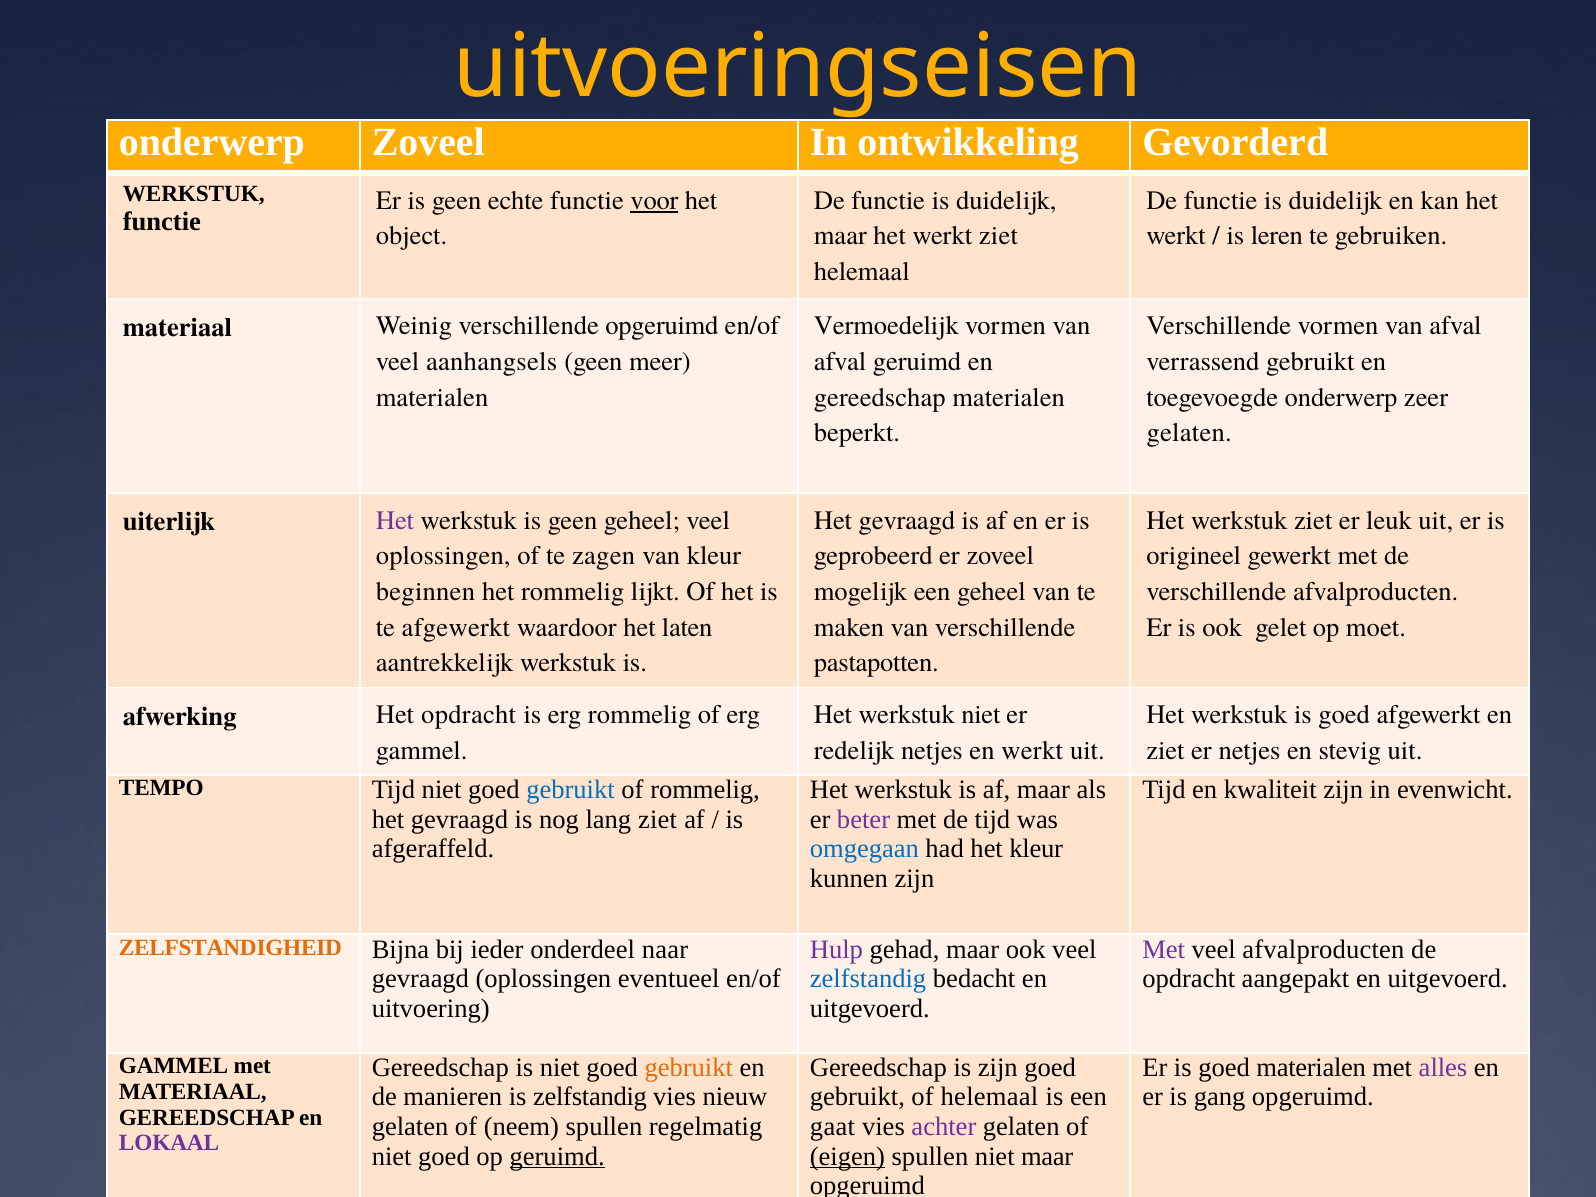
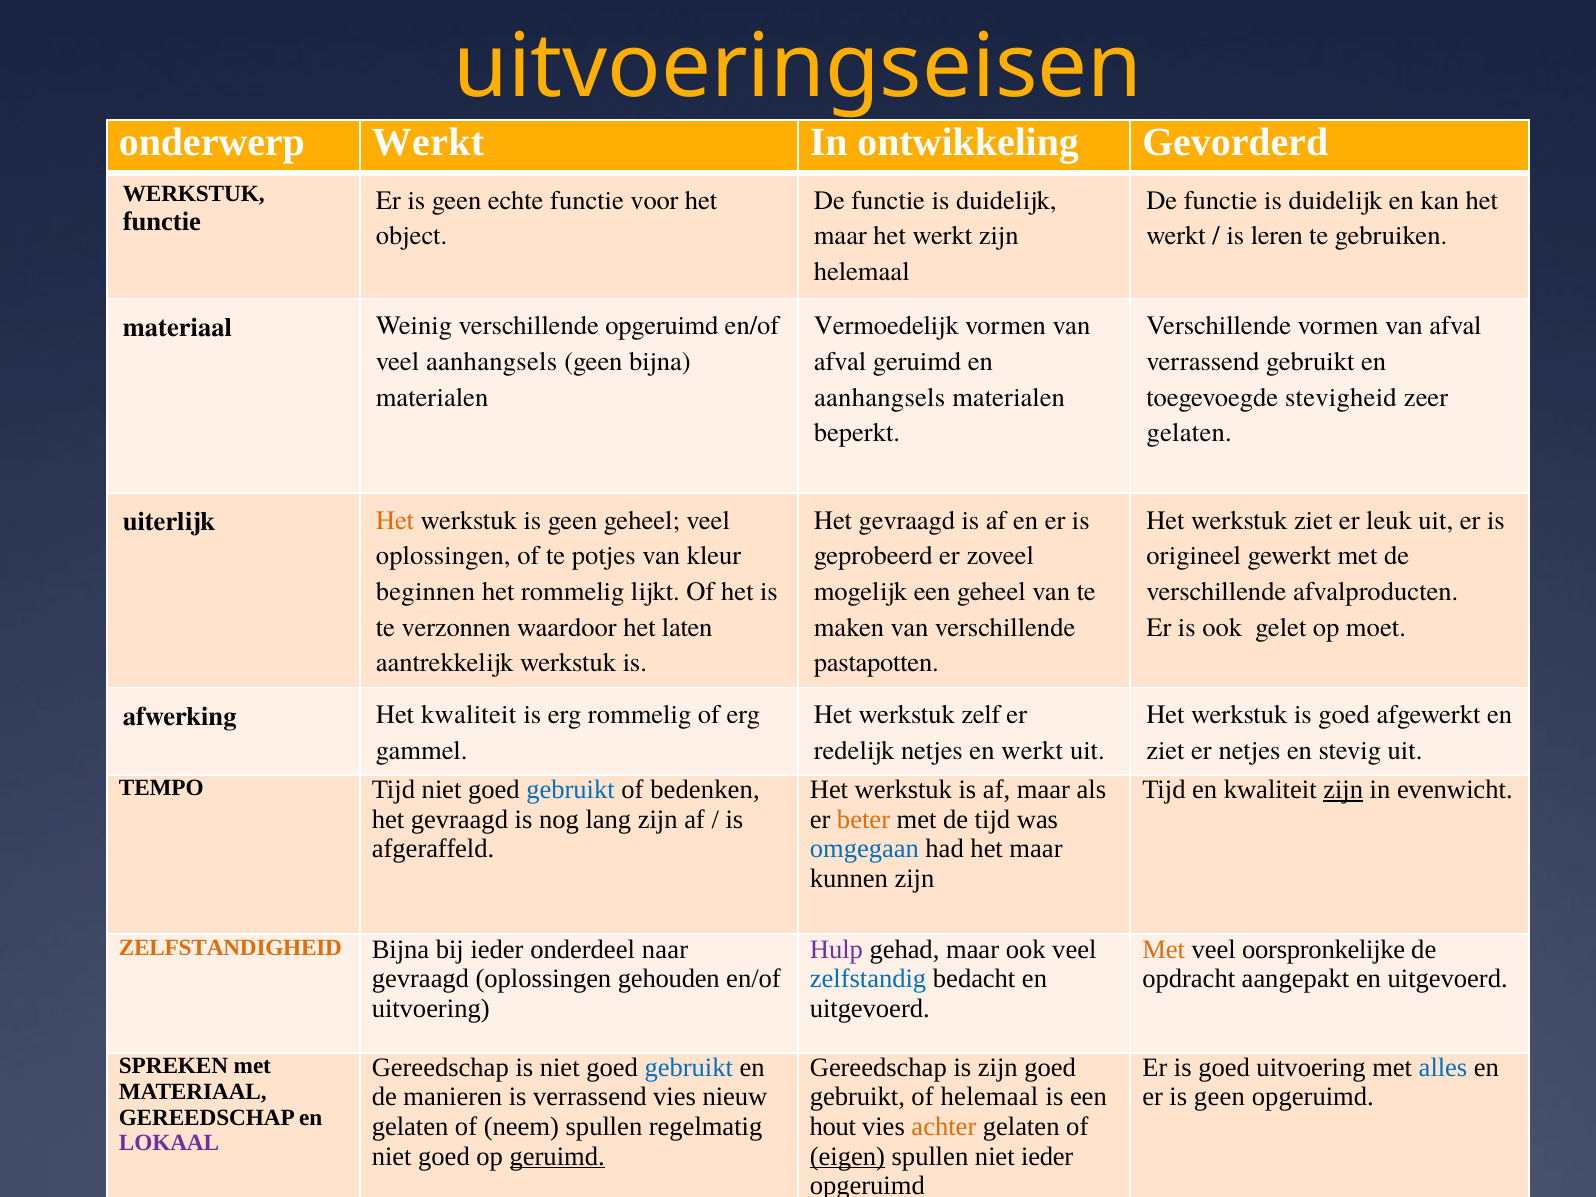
onderwerp Zoveel: Zoveel -> Werkt
voor underline: present -> none
werkt ziet: ziet -> zijn
geen meer: meer -> bijna
gereedschap at (880, 397): gereedschap -> aanhangsels
toegevoegde onderwerp: onderwerp -> stevigheid
Het at (395, 520) colour: purple -> orange
zagen: zagen -> potjes
te afgewerkt: afgewerkt -> verzonnen
werkstuk niet: niet -> zelf
Het opdracht: opdracht -> kwaliteit
of rommelig: rommelig -> bedenken
zijn at (1343, 790) underline: none -> present
lang ziet: ziet -> zijn
beter colour: purple -> orange
het kleur: kleur -> maar
Met at (1164, 949) colour: purple -> orange
veel afvalproducten: afvalproducten -> oorspronkelijke
eventueel: eventueel -> gehouden
GAMMEL at (174, 1066): GAMMEL -> SPREKEN
gebruikt at (689, 1068) colour: orange -> blue
goed materialen: materialen -> uitvoering
alles colour: purple -> blue
is zelfstandig: zelfstandig -> verrassend
gang at (1220, 1097): gang -> geen
gaat: gaat -> hout
achter colour: purple -> orange
niet maar: maar -> ieder
